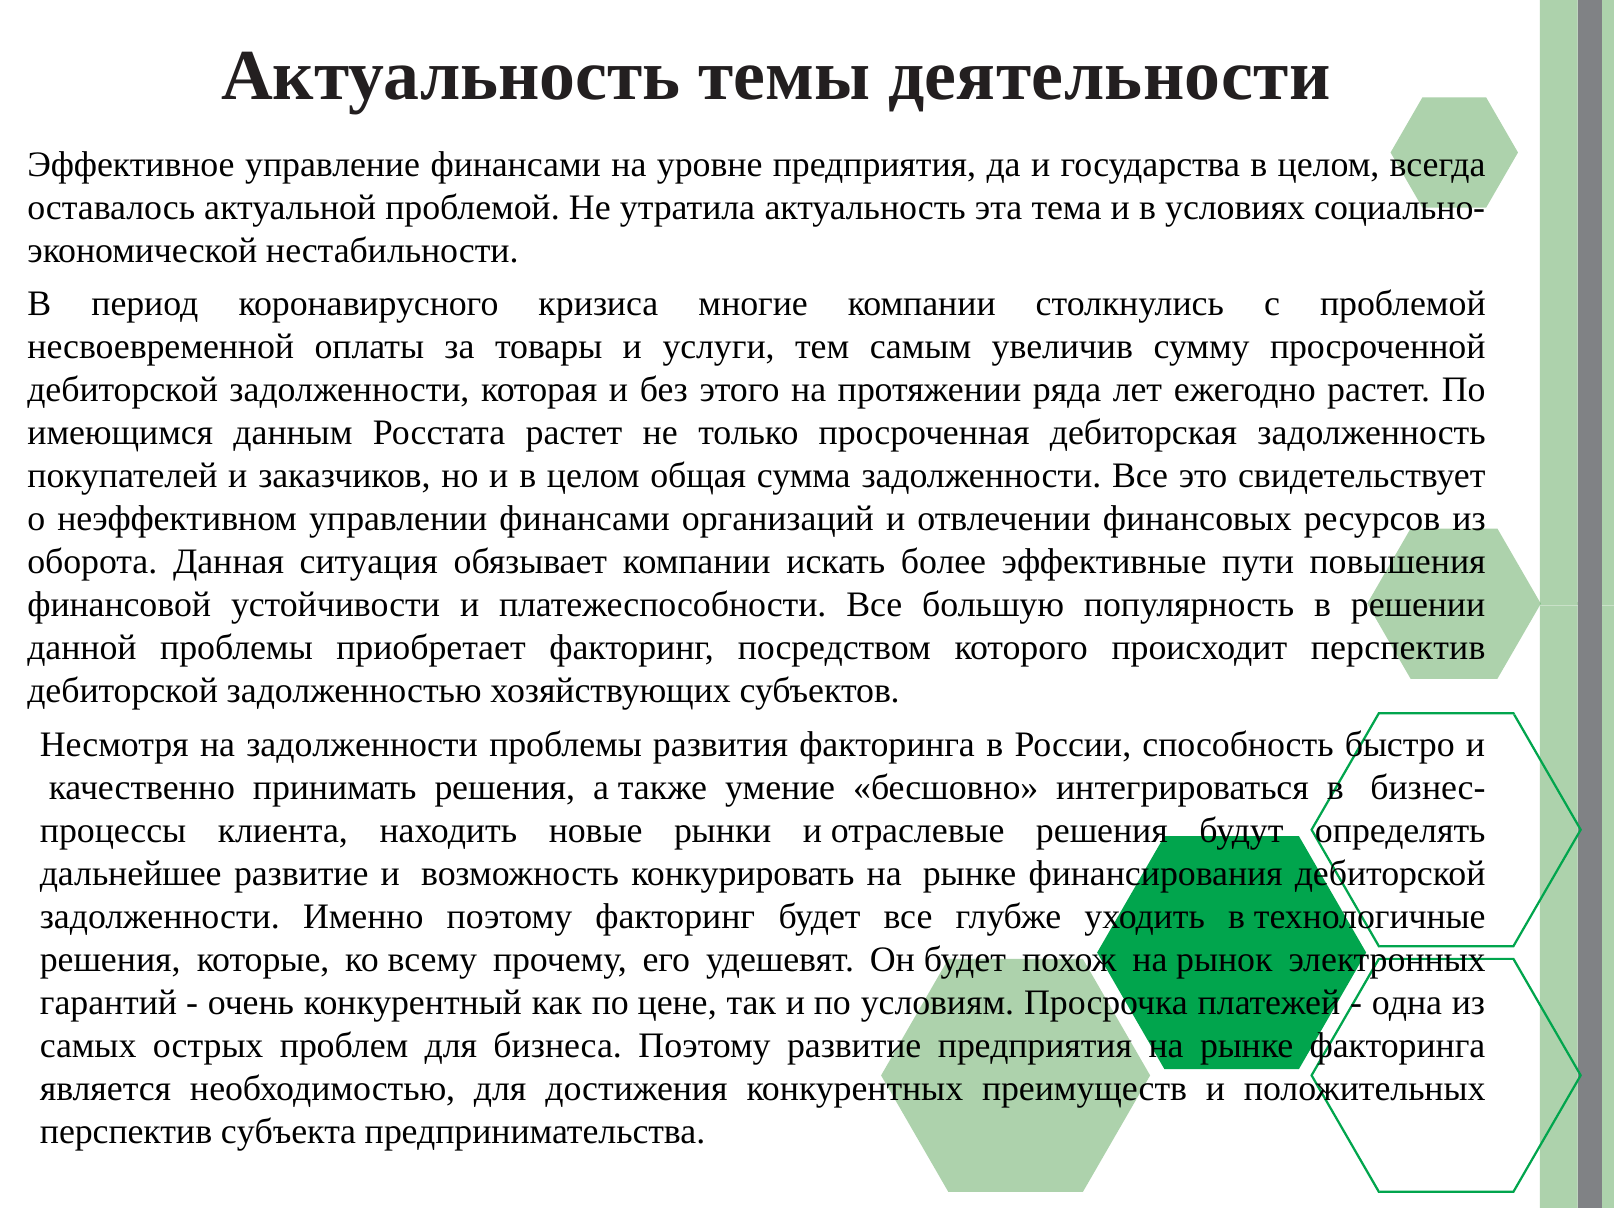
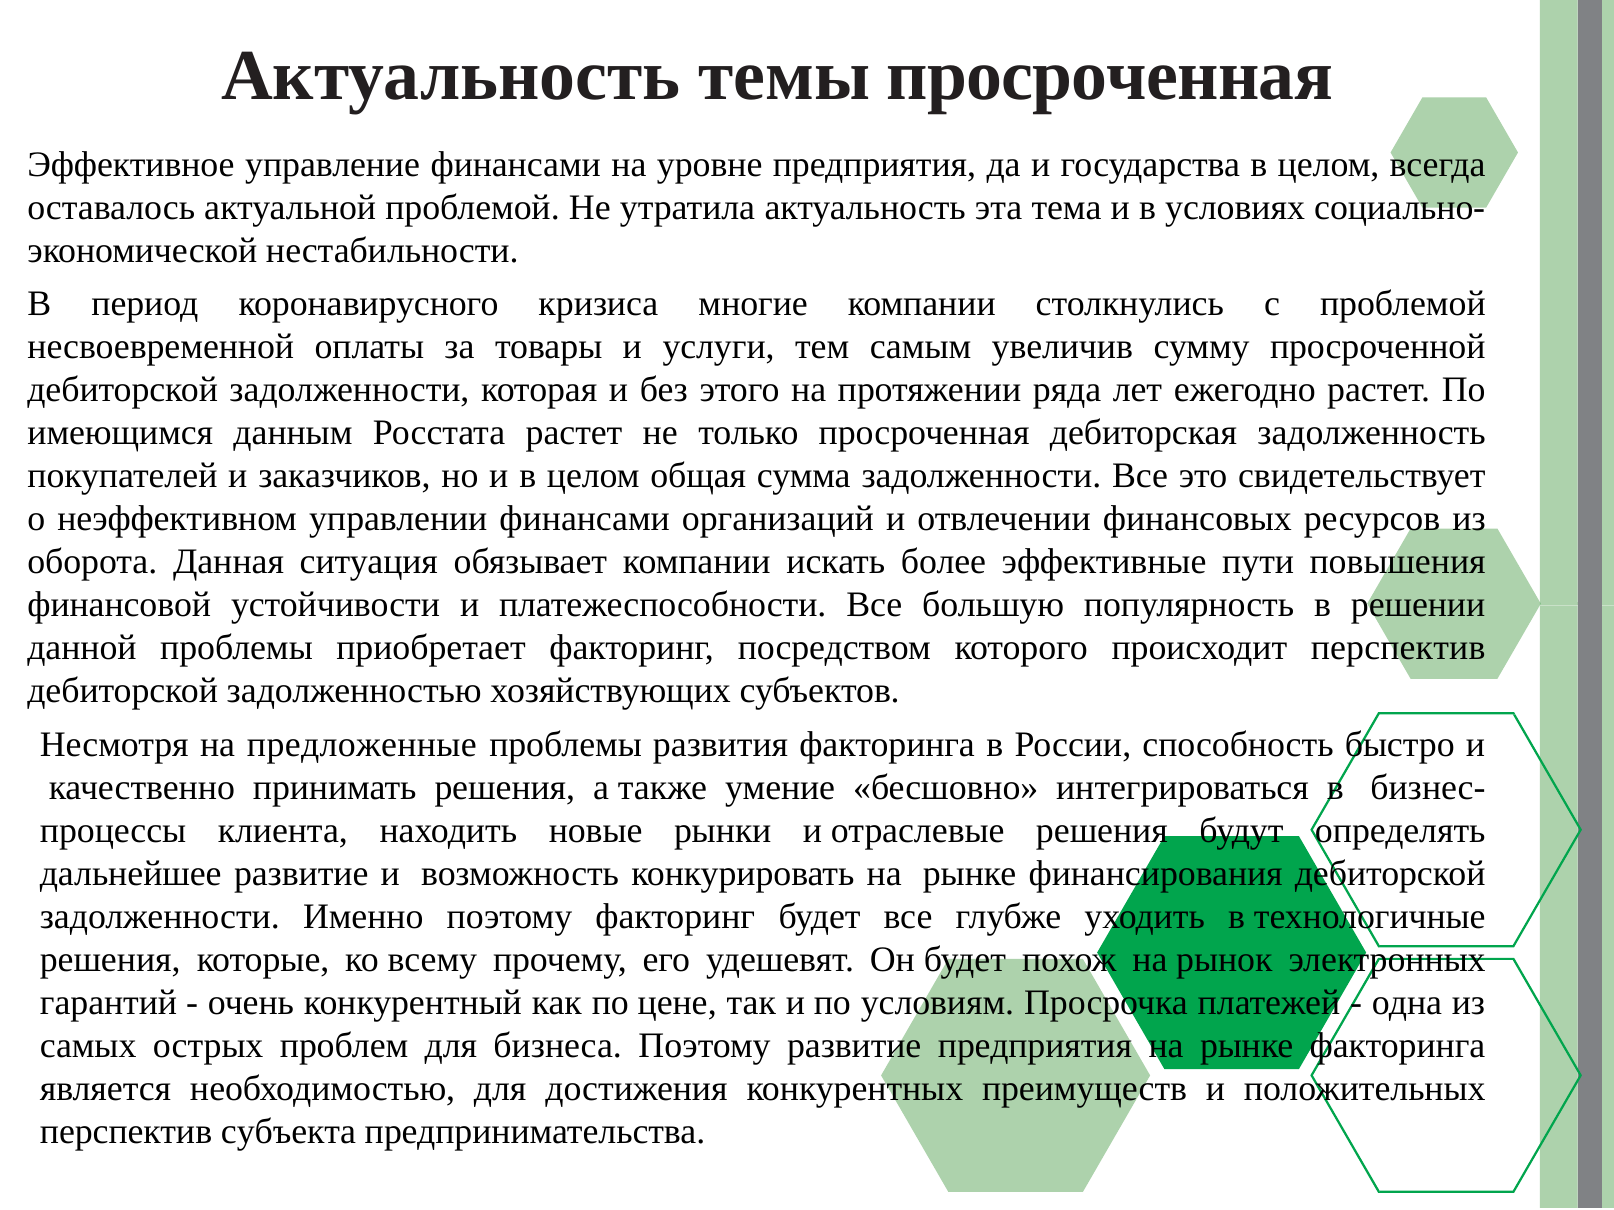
темы деятельности: деятельности -> просроченная
на задолженности: задолженности -> предложенные
